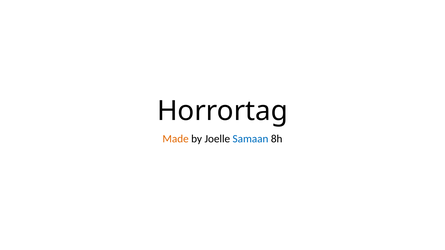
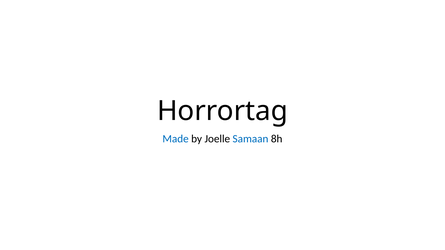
Made colour: orange -> blue
